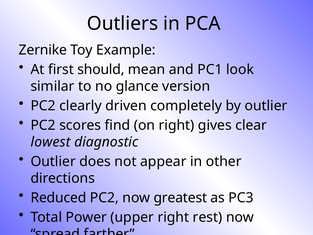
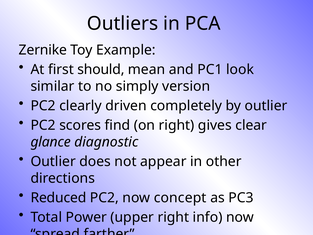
glance: glance -> simply
lowest: lowest -> glance
greatest: greatest -> concept
rest: rest -> info
